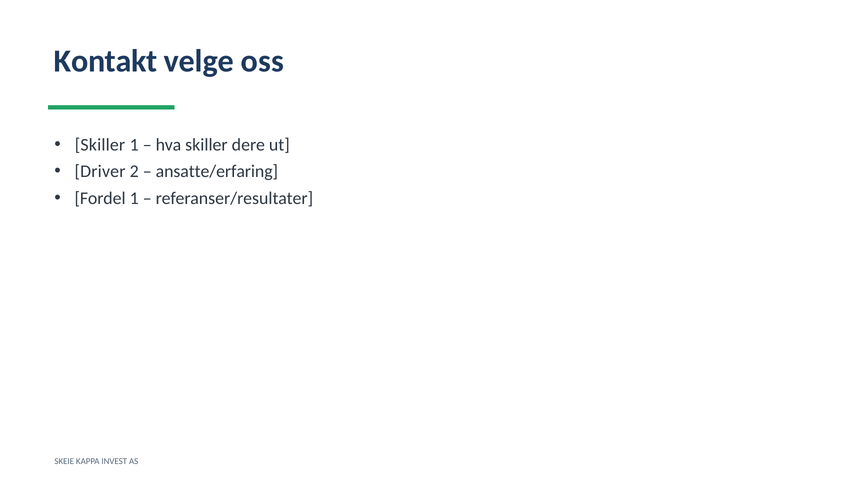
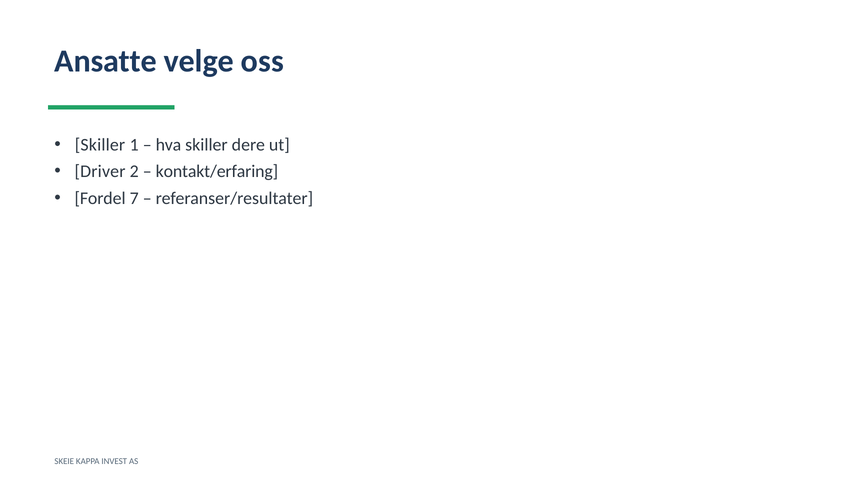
Kontakt: Kontakt -> Ansatte
ansatte/erfaring: ansatte/erfaring -> kontakt/erfaring
Fordel 1: 1 -> 7
